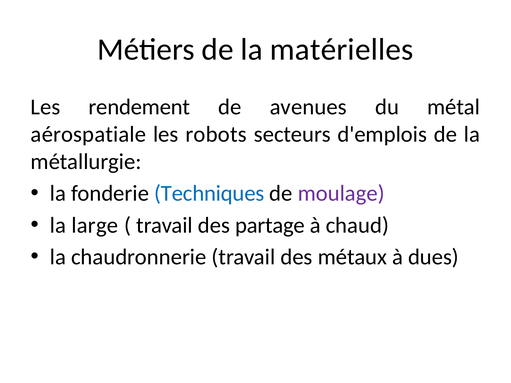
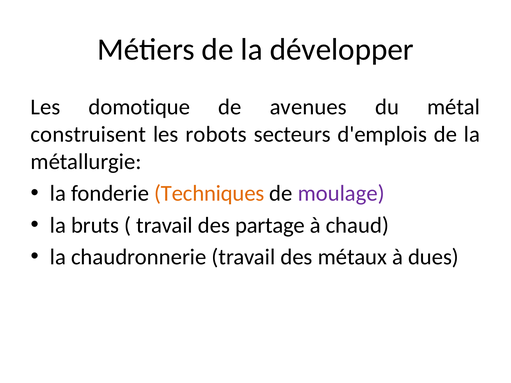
matérielles: matérielles -> développer
rendement: rendement -> domotique
aérospatiale: aérospatiale -> construisent
Techniques colour: blue -> orange
large: large -> bruts
